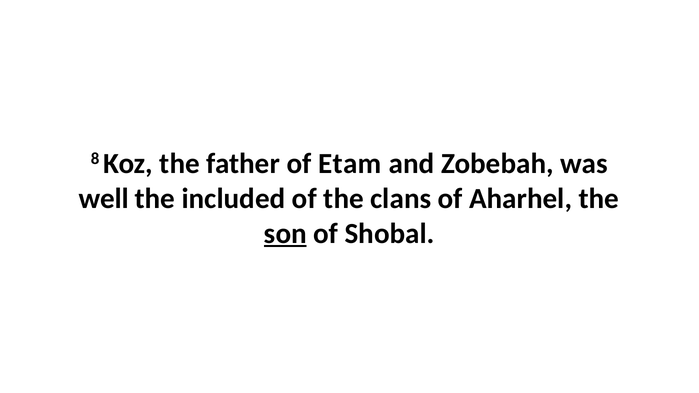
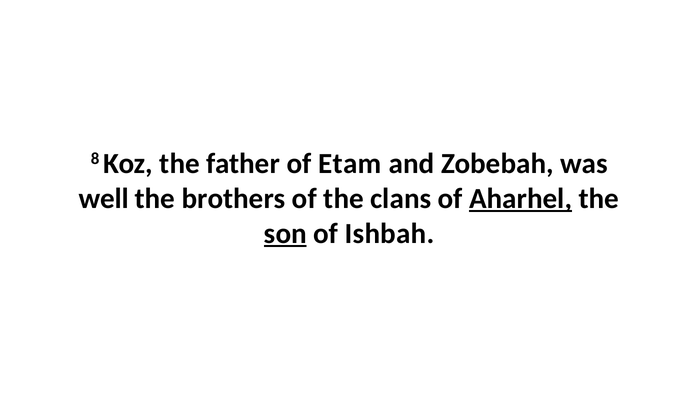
included: included -> brothers
Aharhel underline: none -> present
Shobal: Shobal -> Ishbah
